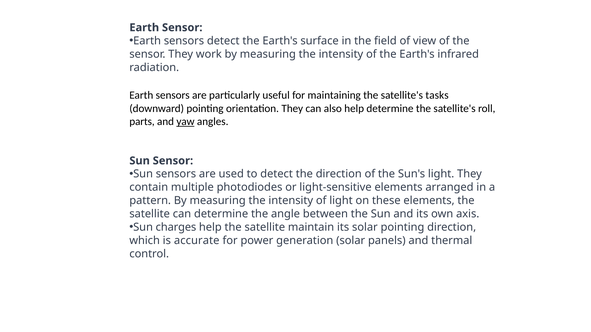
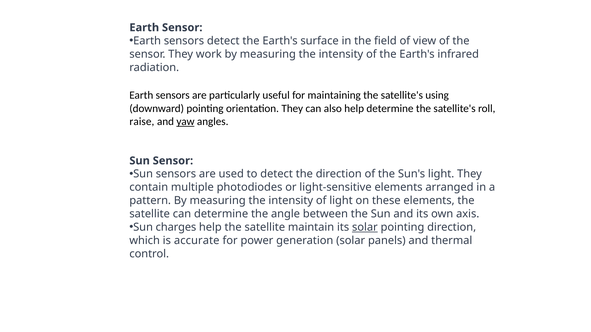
tasks: tasks -> using
parts: parts -> raise
solar at (365, 227) underline: none -> present
